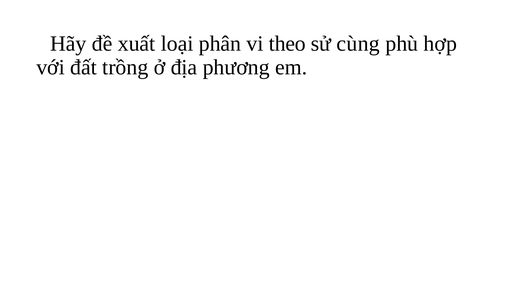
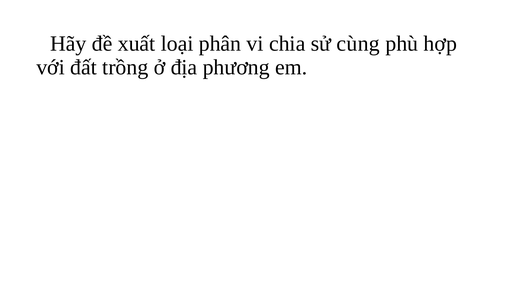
theo: theo -> chia
